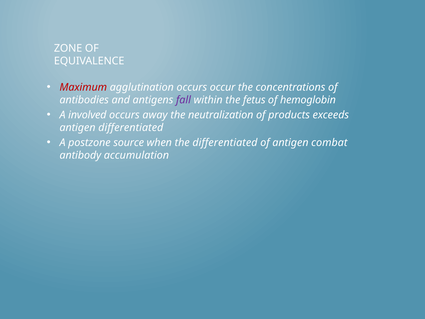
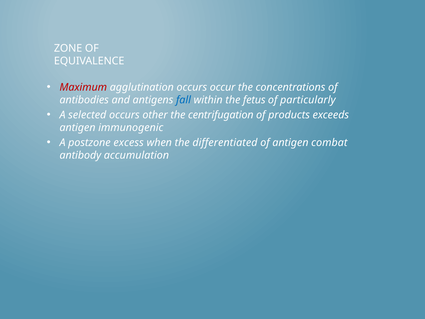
fall colour: purple -> blue
hemoglobin: hemoglobin -> particularly
involved: involved -> selected
away: away -> other
neutralization: neutralization -> centrifugation
antigen differentiated: differentiated -> immunogenic
source: source -> excess
